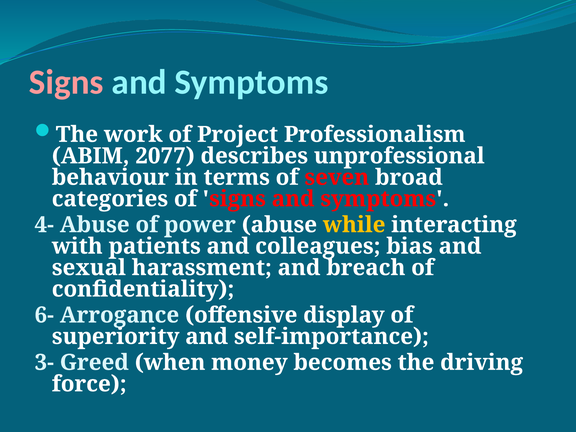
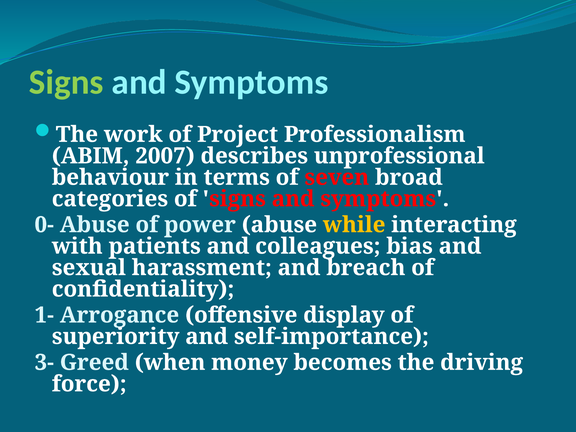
Signs at (66, 82) colour: pink -> light green
2077: 2077 -> 2007
4-: 4- -> 0-
6-: 6- -> 1-
